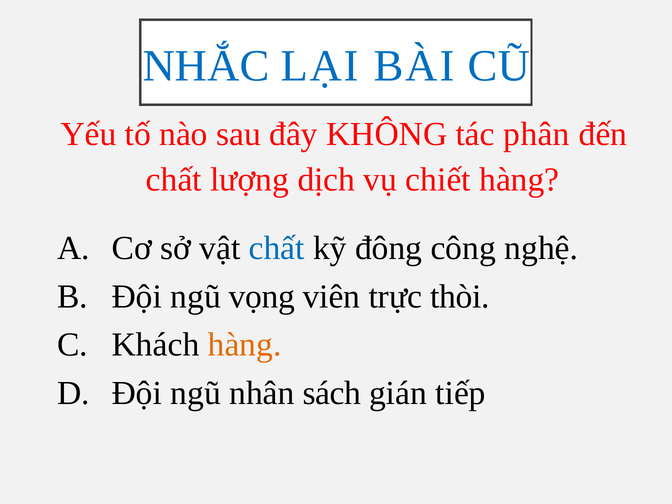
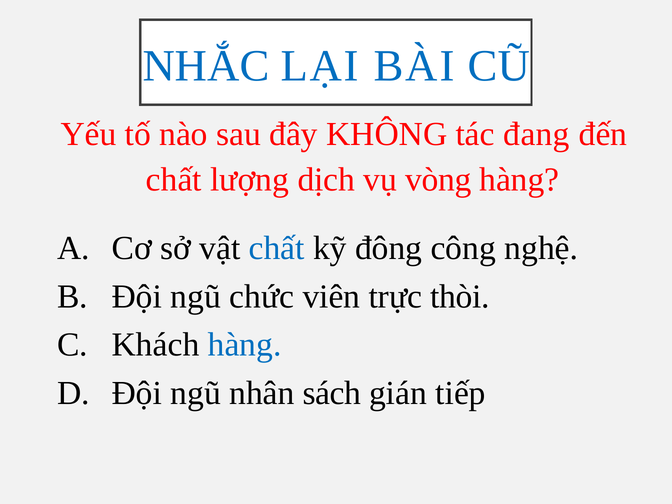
phân: phân -> đang
chiết: chiết -> vòng
vọng: vọng -> chức
hàng at (245, 345) colour: orange -> blue
